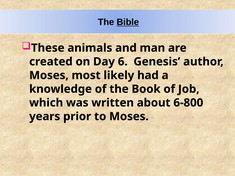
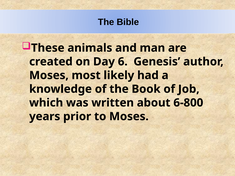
Bible underline: present -> none
